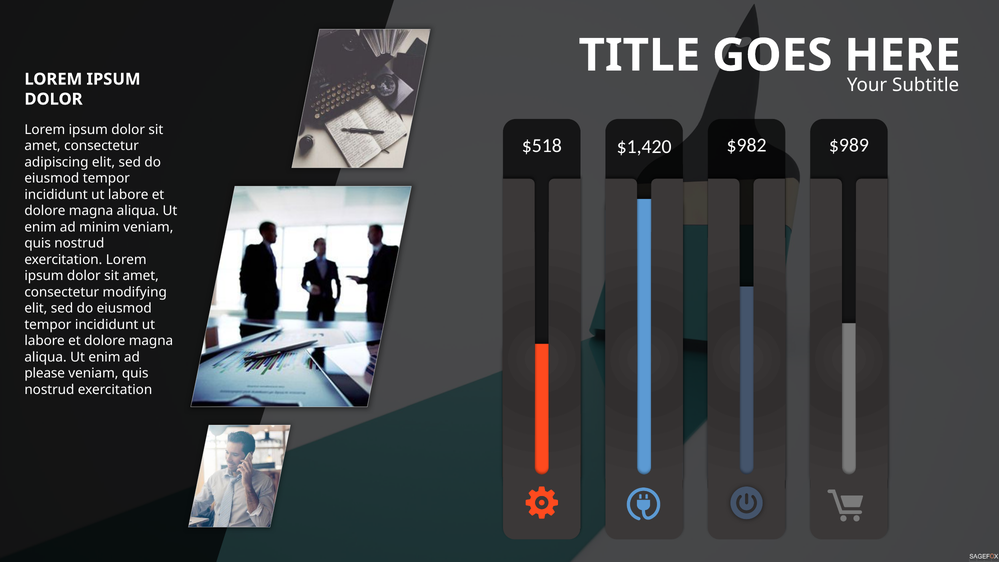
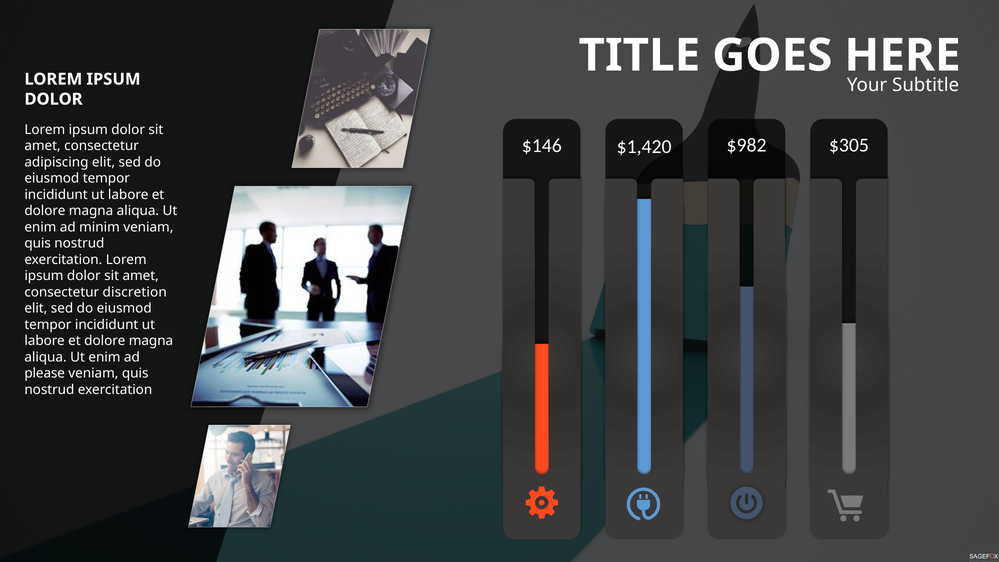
$518: $518 -> $146
$989: $989 -> $305
modifying: modifying -> discretion
